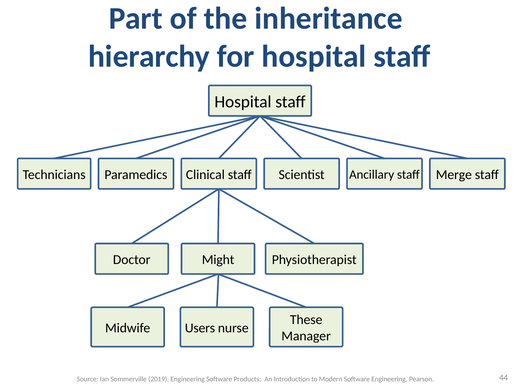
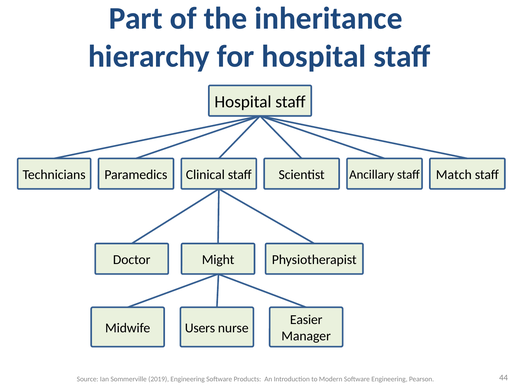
Merge: Merge -> Match
These: These -> Easier
